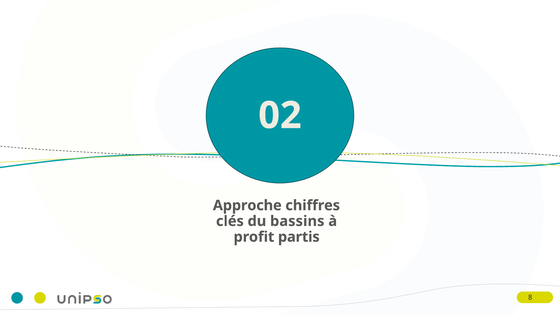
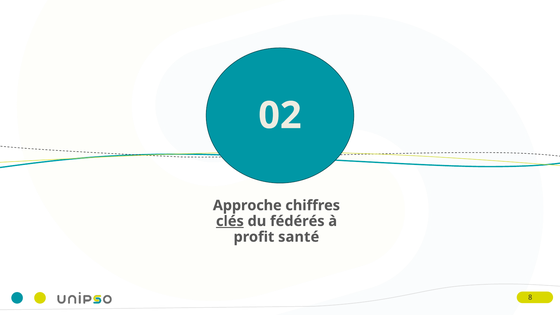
clés underline: none -> present
bassins: bassins -> fédérés
partis: partis -> santé
